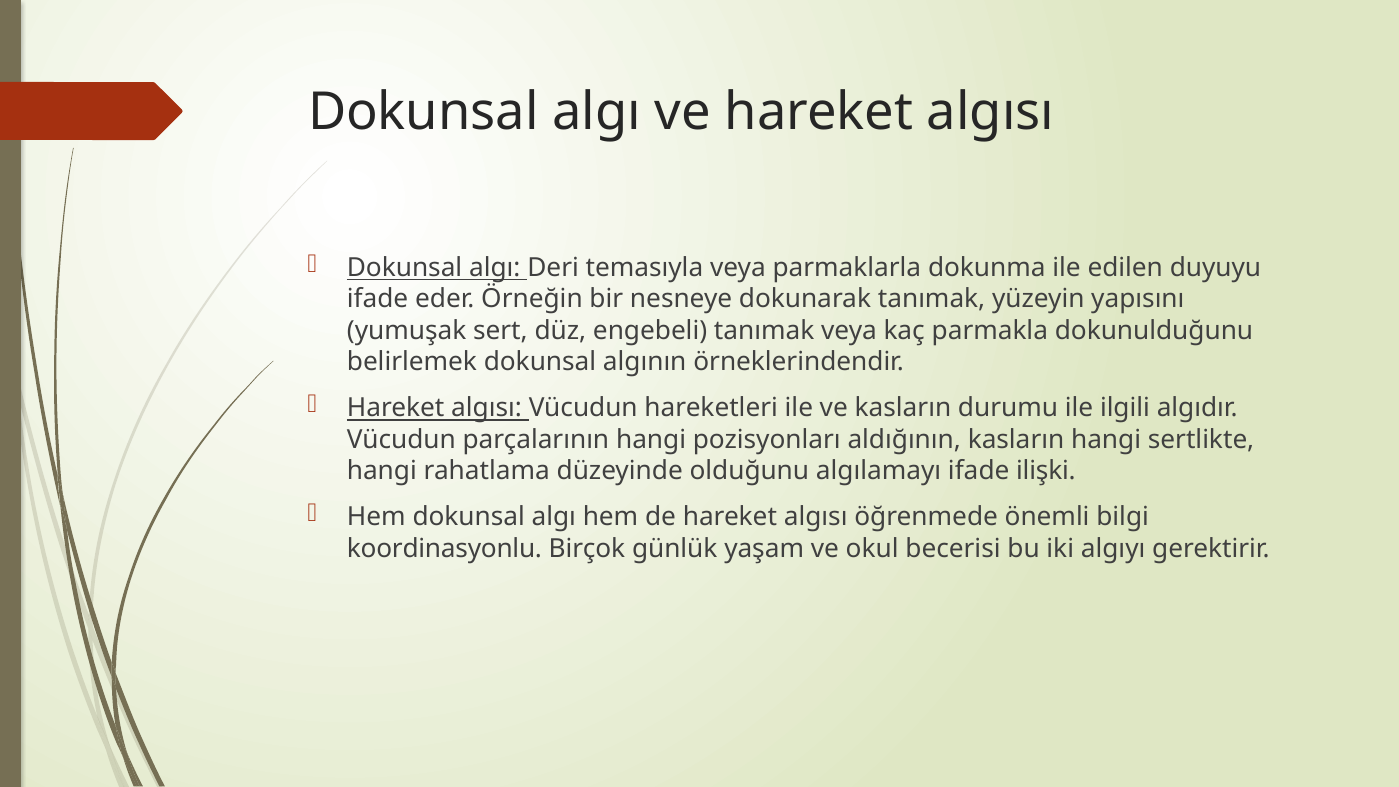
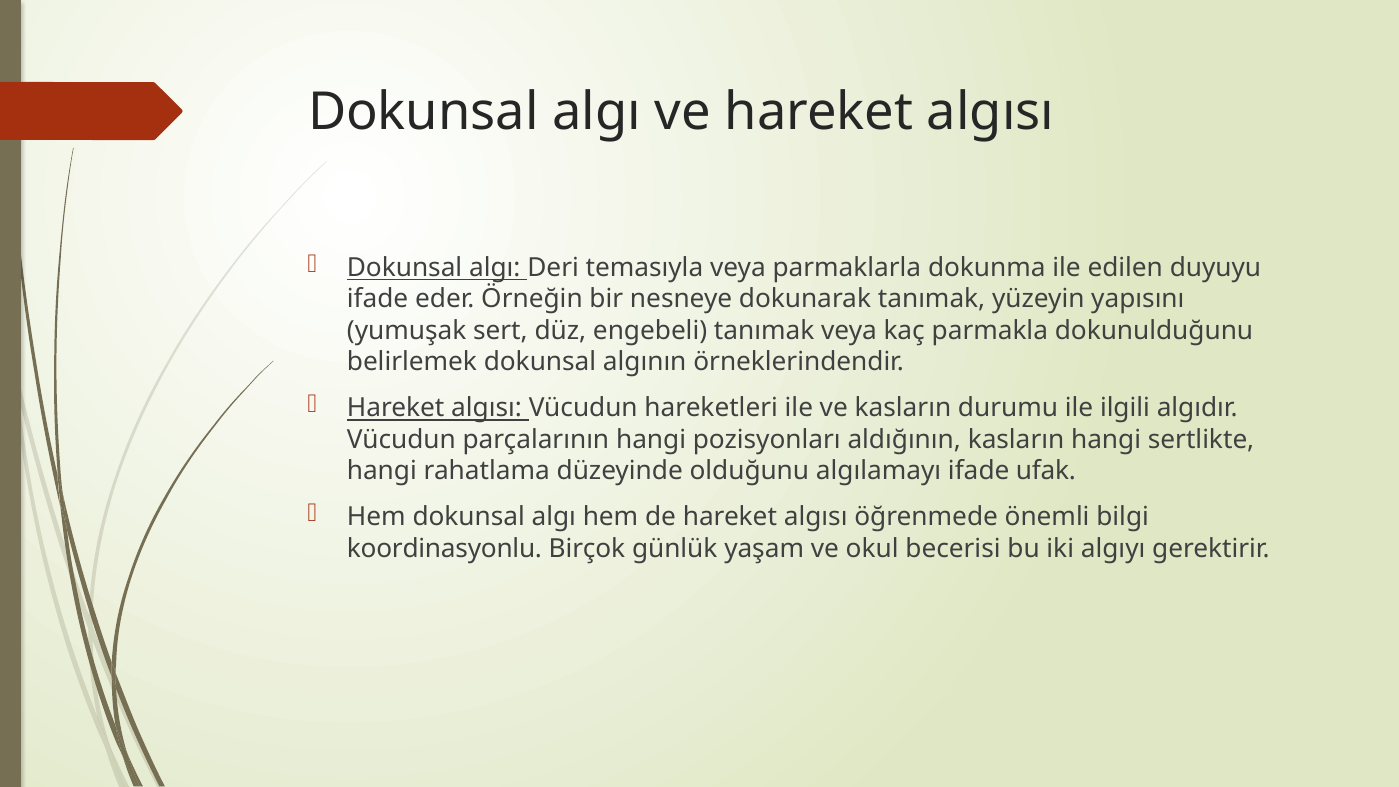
ilişki: ilişki -> ufak
